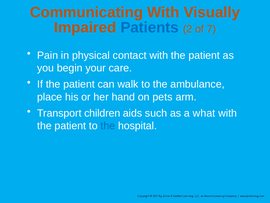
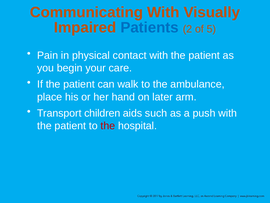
7: 7 -> 5
pets: pets -> later
what: what -> push
the at (108, 126) colour: blue -> red
